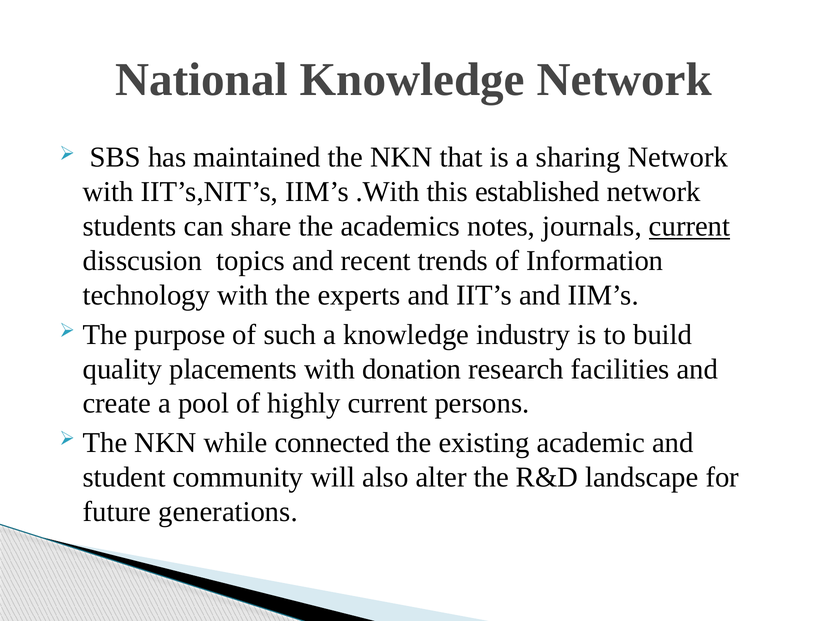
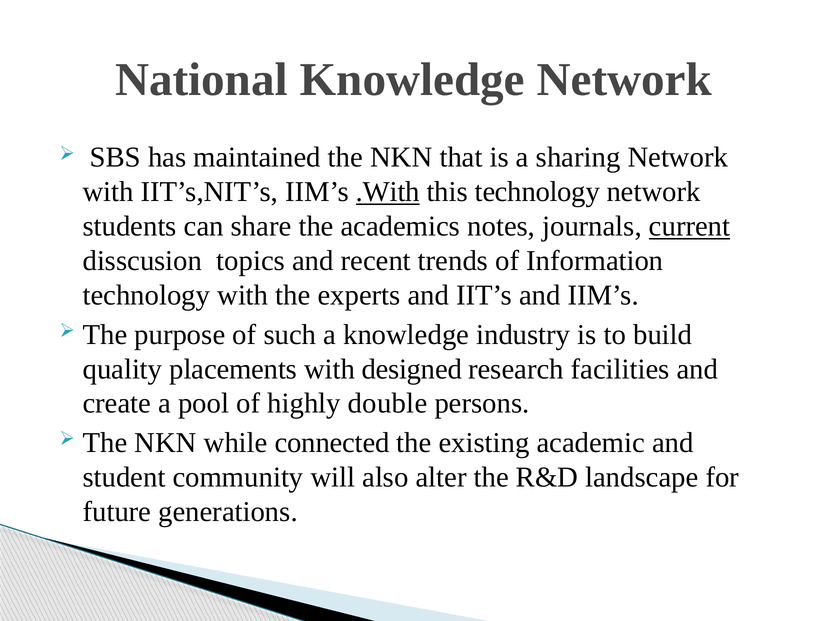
.With underline: none -> present
this established: established -> technology
donation: donation -> designed
highly current: current -> double
